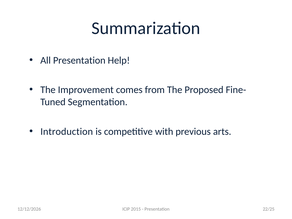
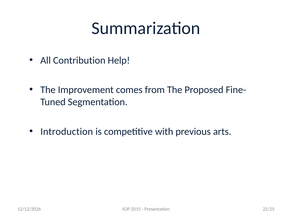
All Presentation: Presentation -> Contribution
